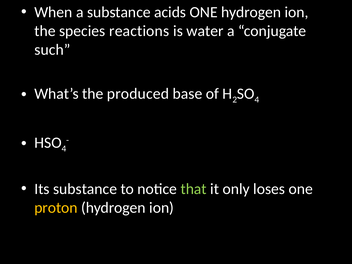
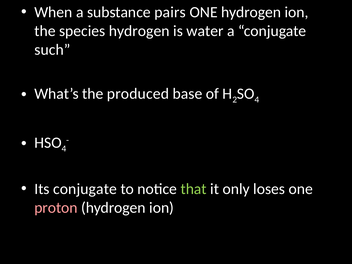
acids: acids -> pairs
species reactions: reactions -> hydrogen
Its substance: substance -> conjugate
proton colour: yellow -> pink
